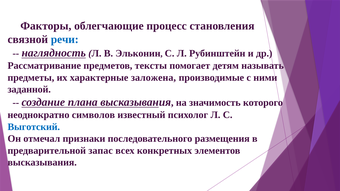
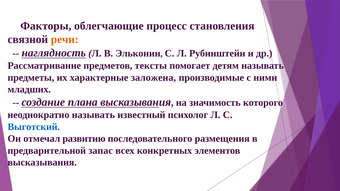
речи colour: blue -> orange
заданной: заданной -> младших
неоднократно символов: символов -> называть
признаки: признаки -> развитию
